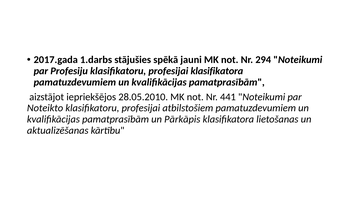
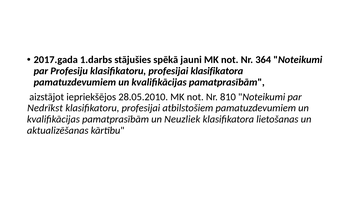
294: 294 -> 364
441: 441 -> 810
Noteikto: Noteikto -> Nedrīkst
Pārkāpis: Pārkāpis -> Neuzliek
